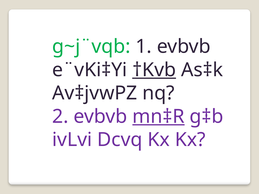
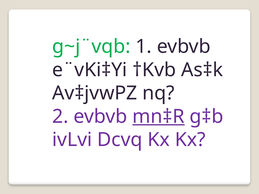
†Kvb underline: present -> none
